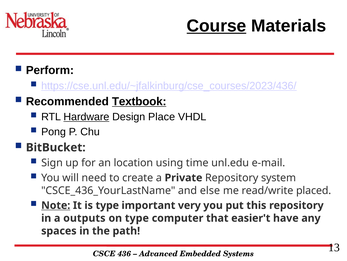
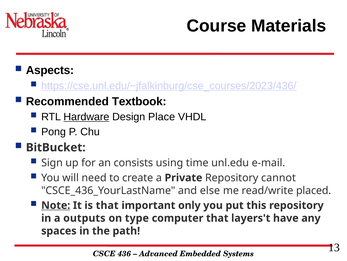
Course underline: present -> none
Perform: Perform -> Aspects
Textbook underline: present -> none
location: location -> consists
system: system -> cannot
is type: type -> that
very: very -> only
easier't: easier't -> layers't
